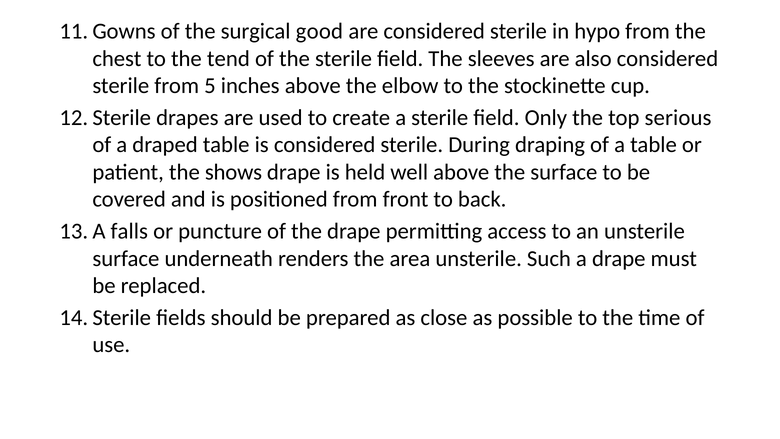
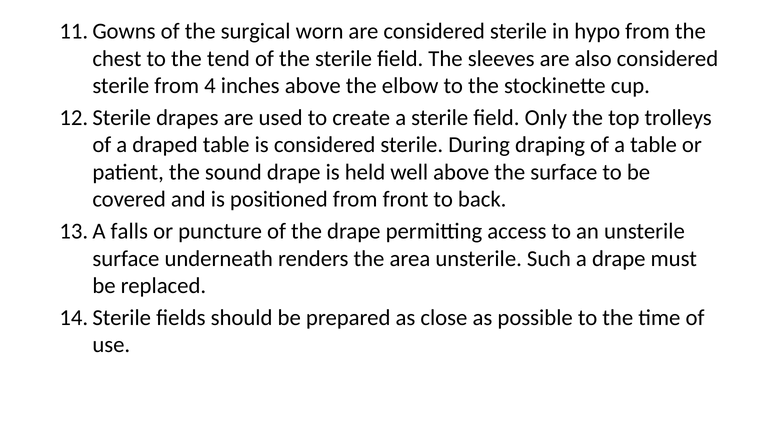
good: good -> worn
5: 5 -> 4
serious: serious -> trolleys
shows: shows -> sound
